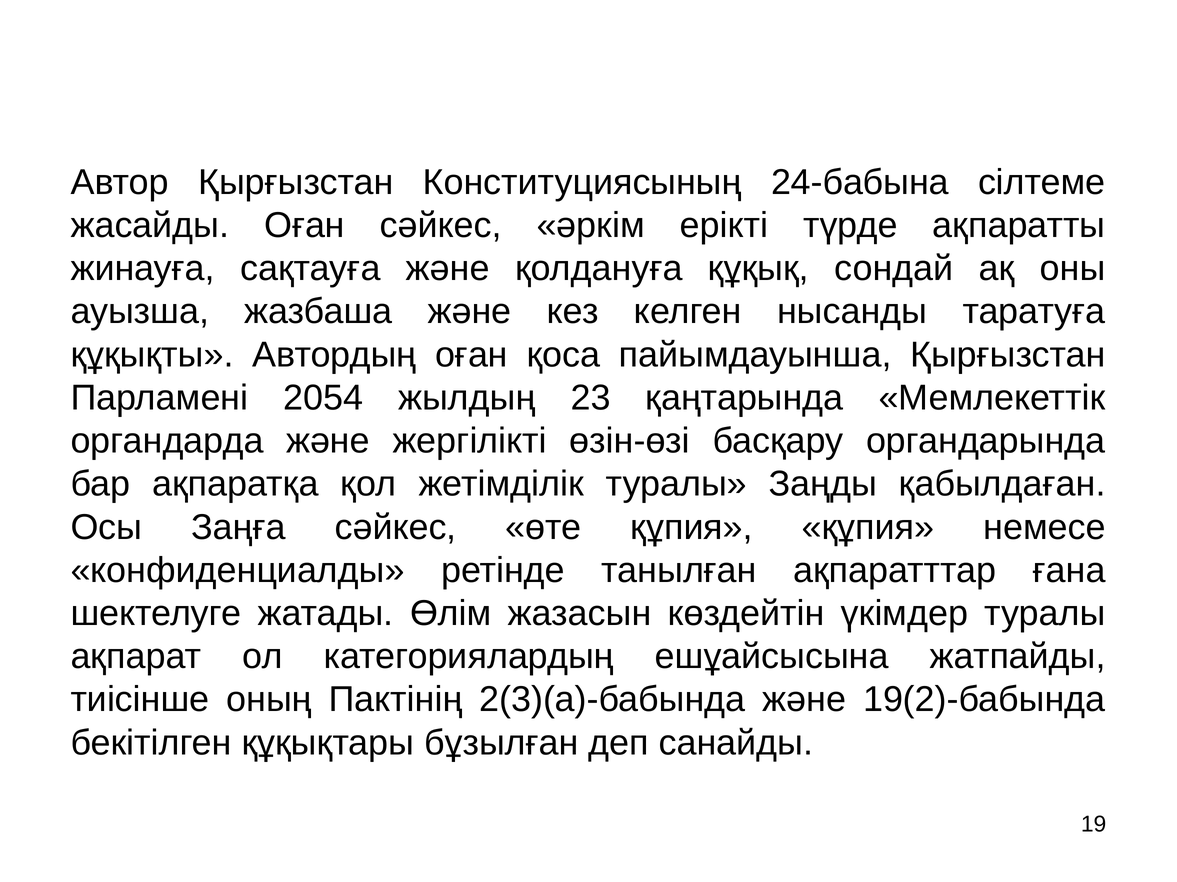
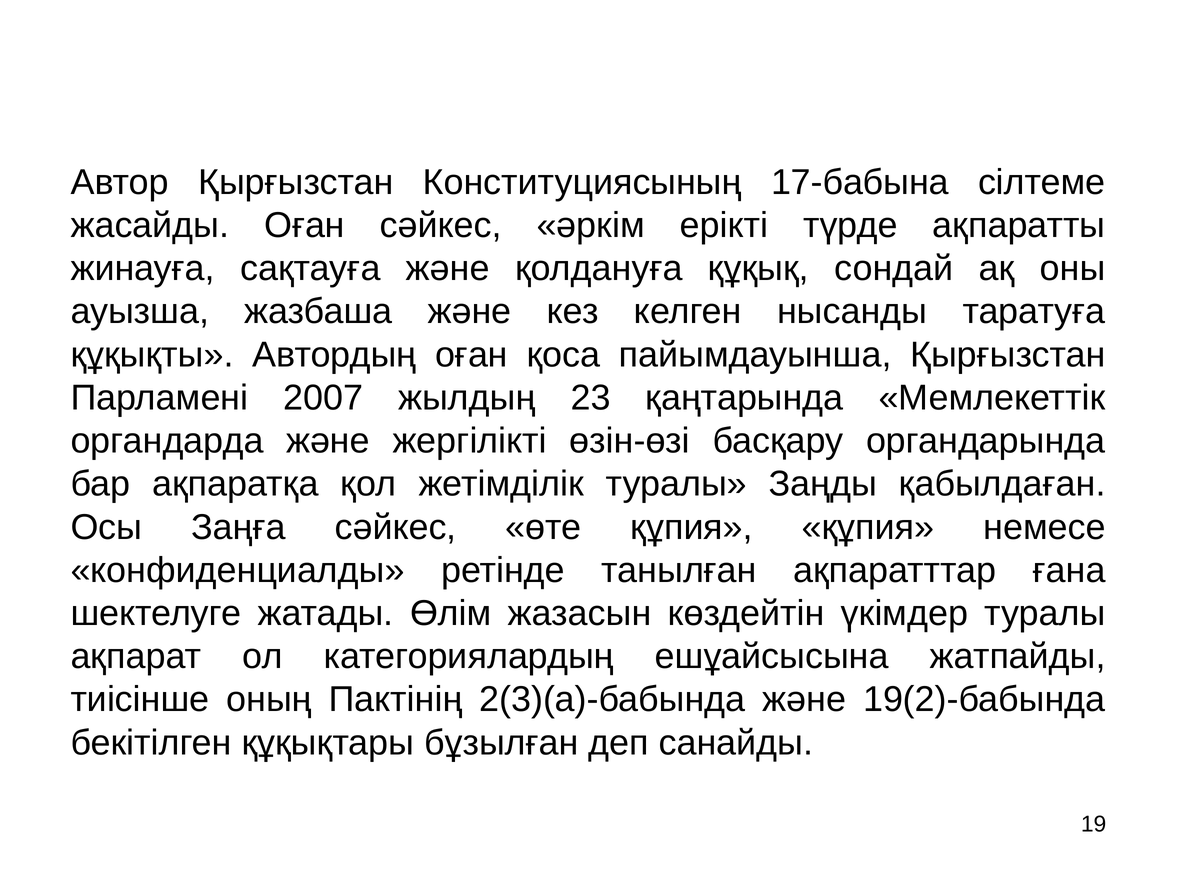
24-бабына: 24-бабына -> 17-бабына
2054: 2054 -> 2007
